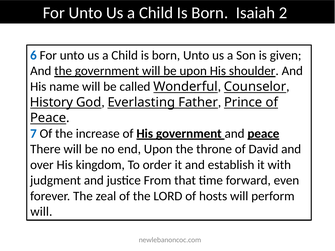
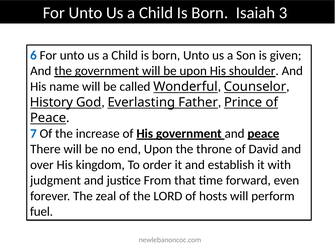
2: 2 -> 3
will at (41, 212): will -> fuel
